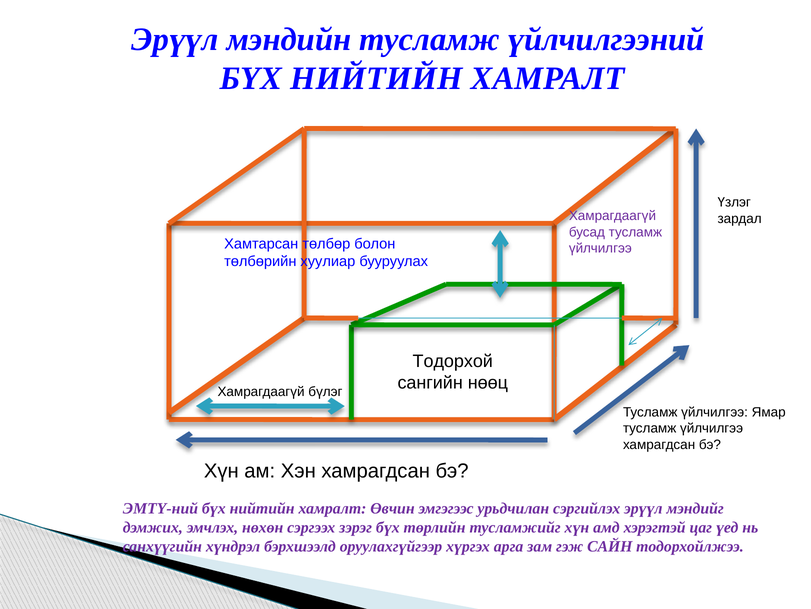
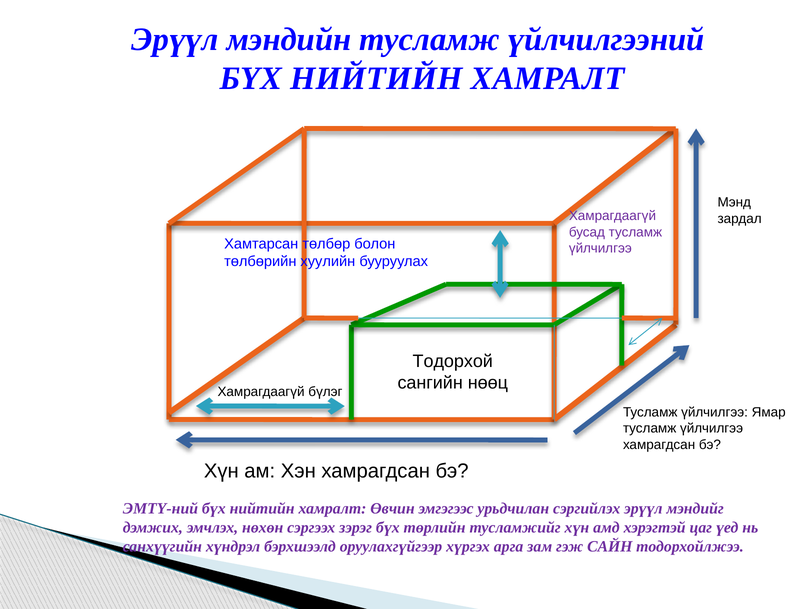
Үзлэг: Үзлэг -> Мэнд
хуулиар: хуулиар -> хуулийн
